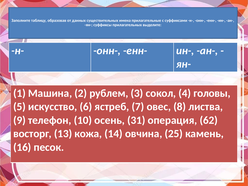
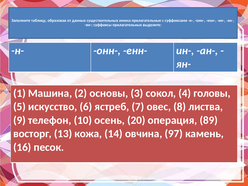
рублем: рублем -> основы
31: 31 -> 20
62: 62 -> 89
25: 25 -> 97
